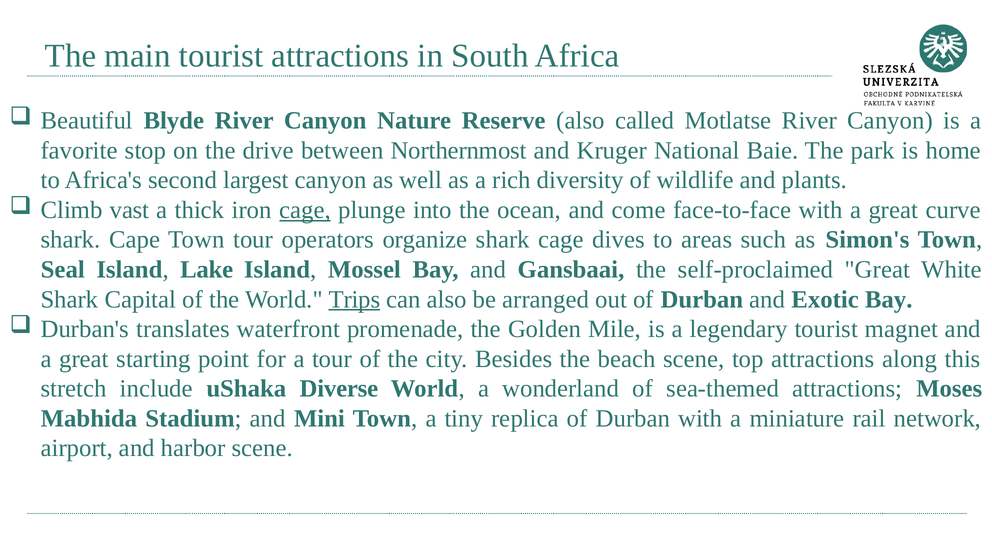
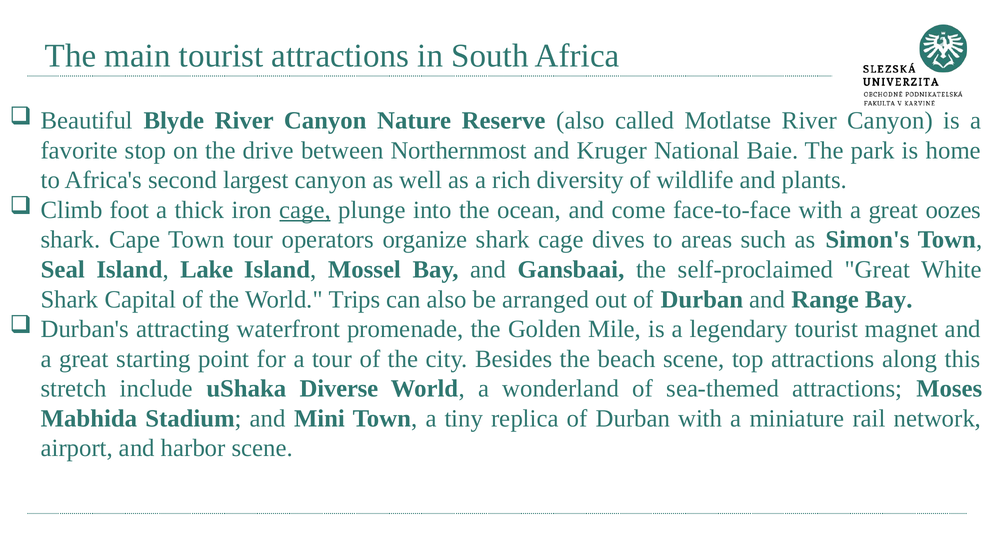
vast: vast -> foot
curve: curve -> oozes
Trips underline: present -> none
Exotic: Exotic -> Range
translates: translates -> attracting
